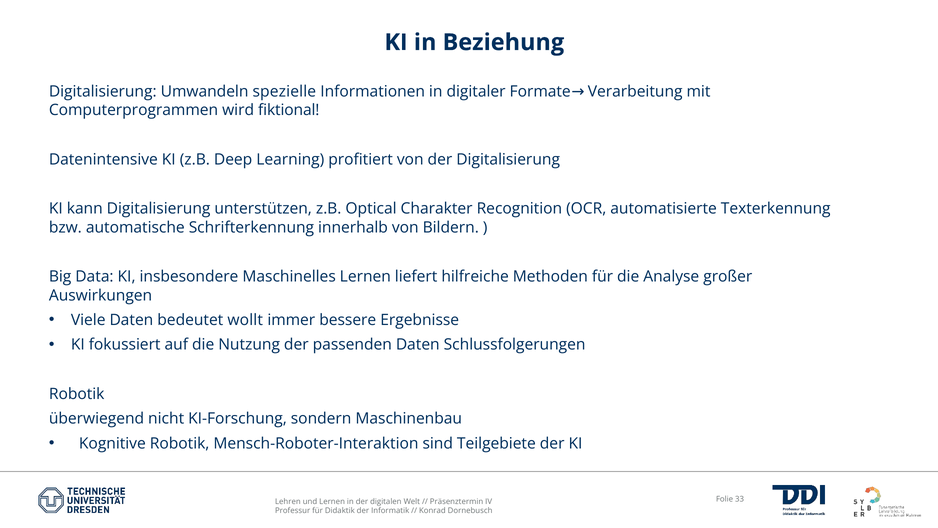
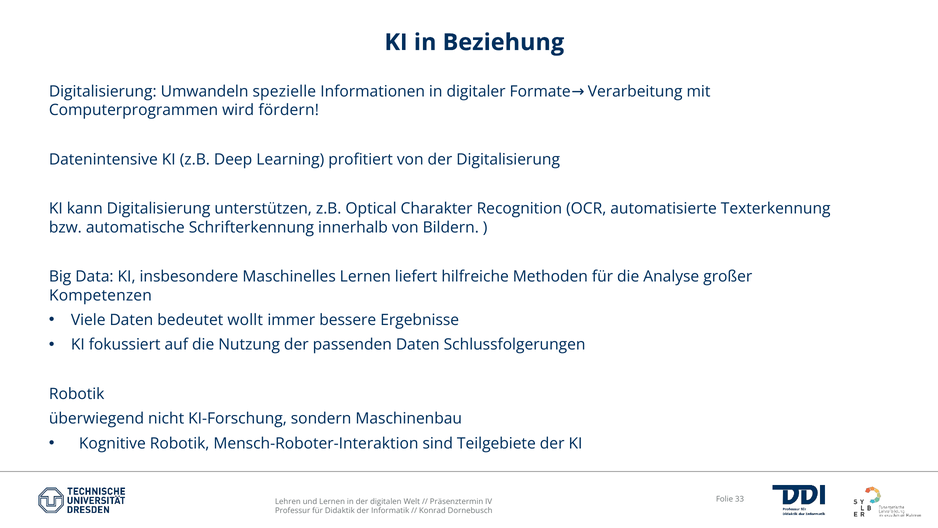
fiktional: fiktional -> fördern
Auswirkungen: Auswirkungen -> Kompetenzen
